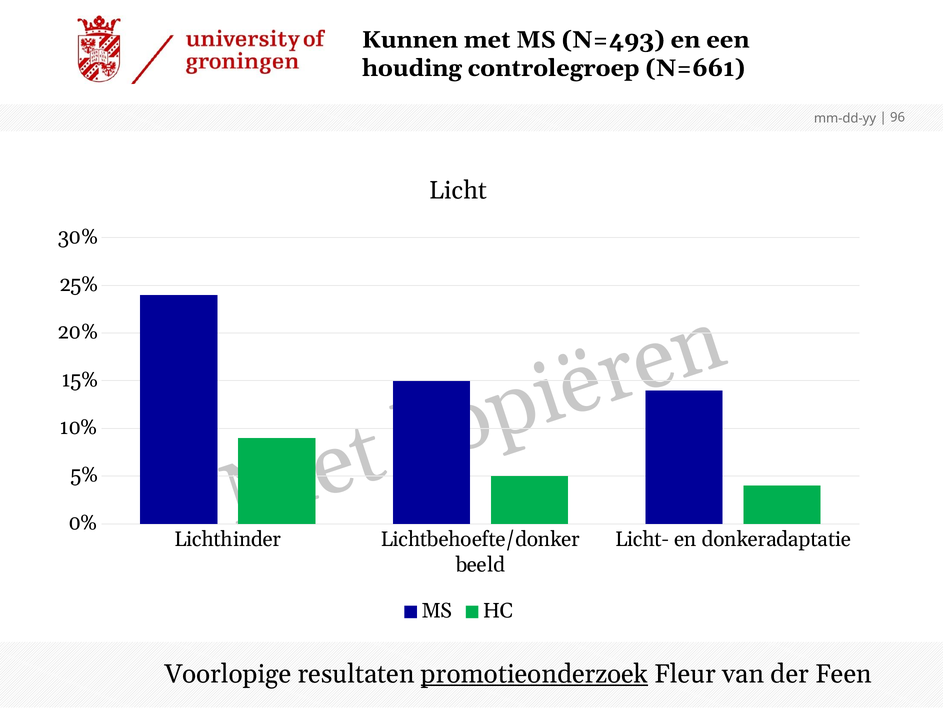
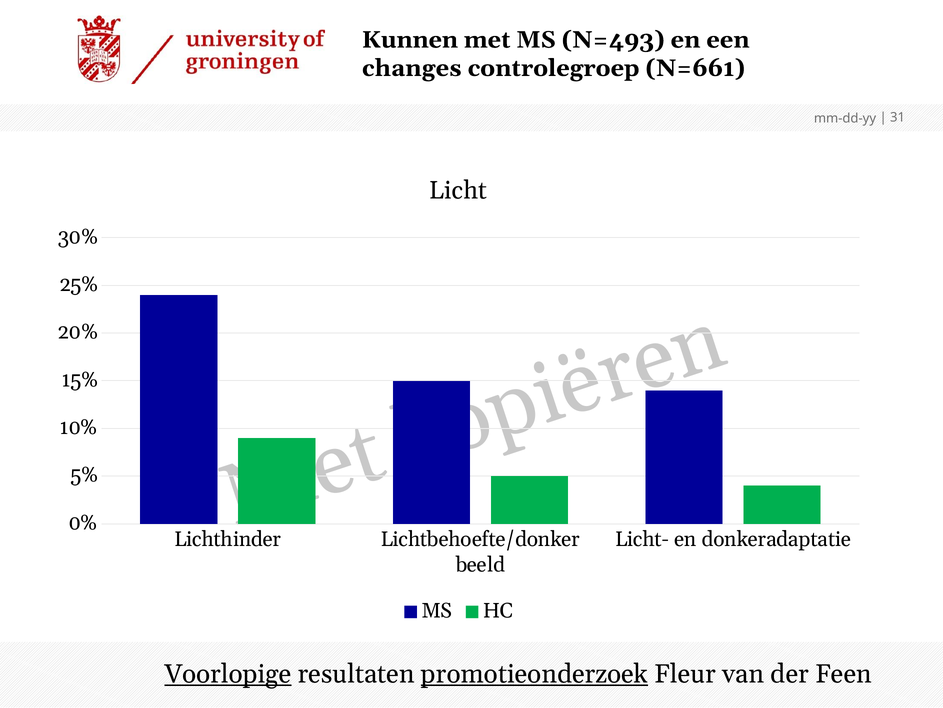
houding: houding -> changes
96: 96 -> 31
Voorlopige underline: none -> present
